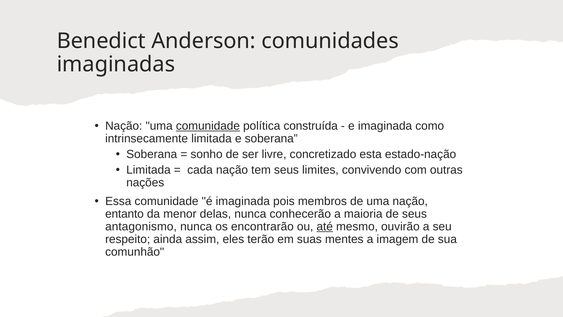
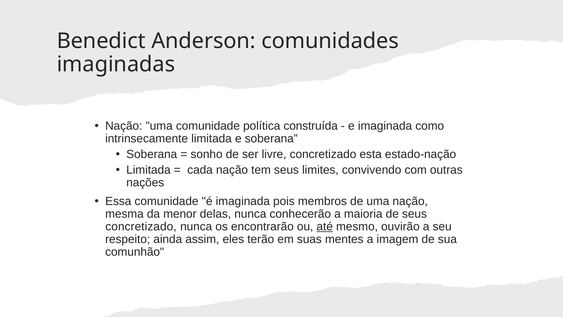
comunidade at (208, 126) underline: present -> none
entanto: entanto -> mesma
antagonismo at (141, 226): antagonismo -> concretizado
